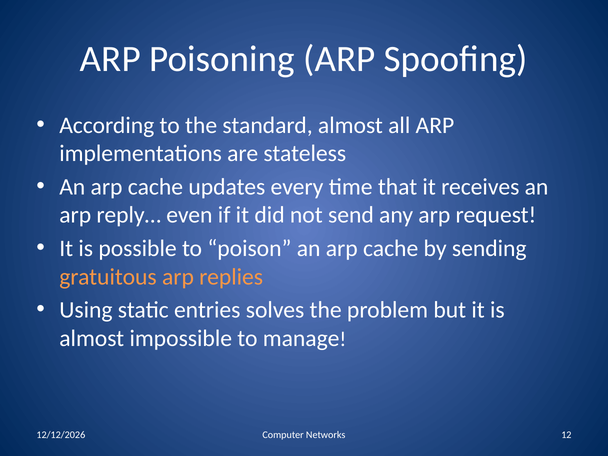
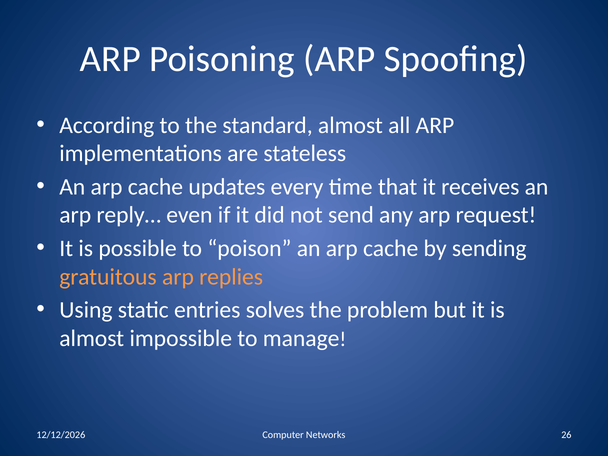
12: 12 -> 26
